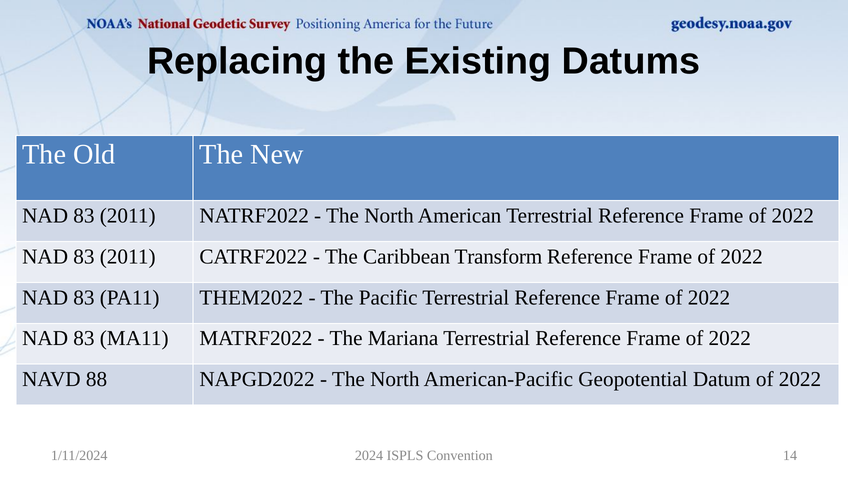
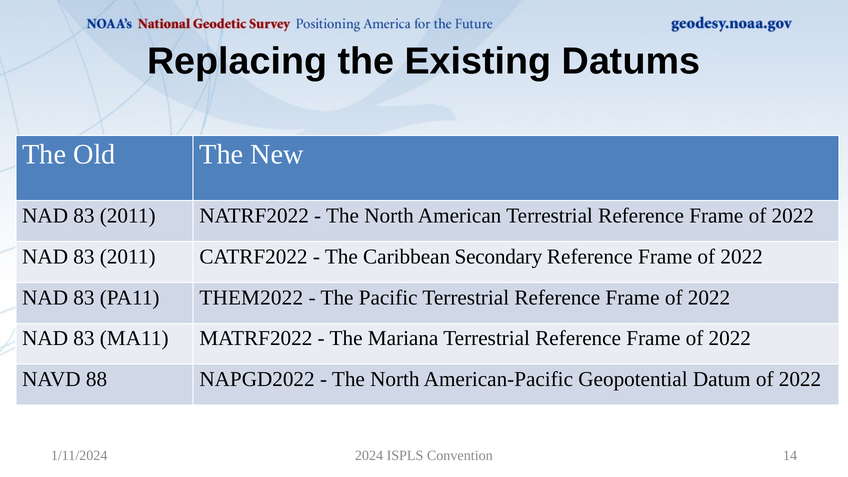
Transform: Transform -> Secondary
